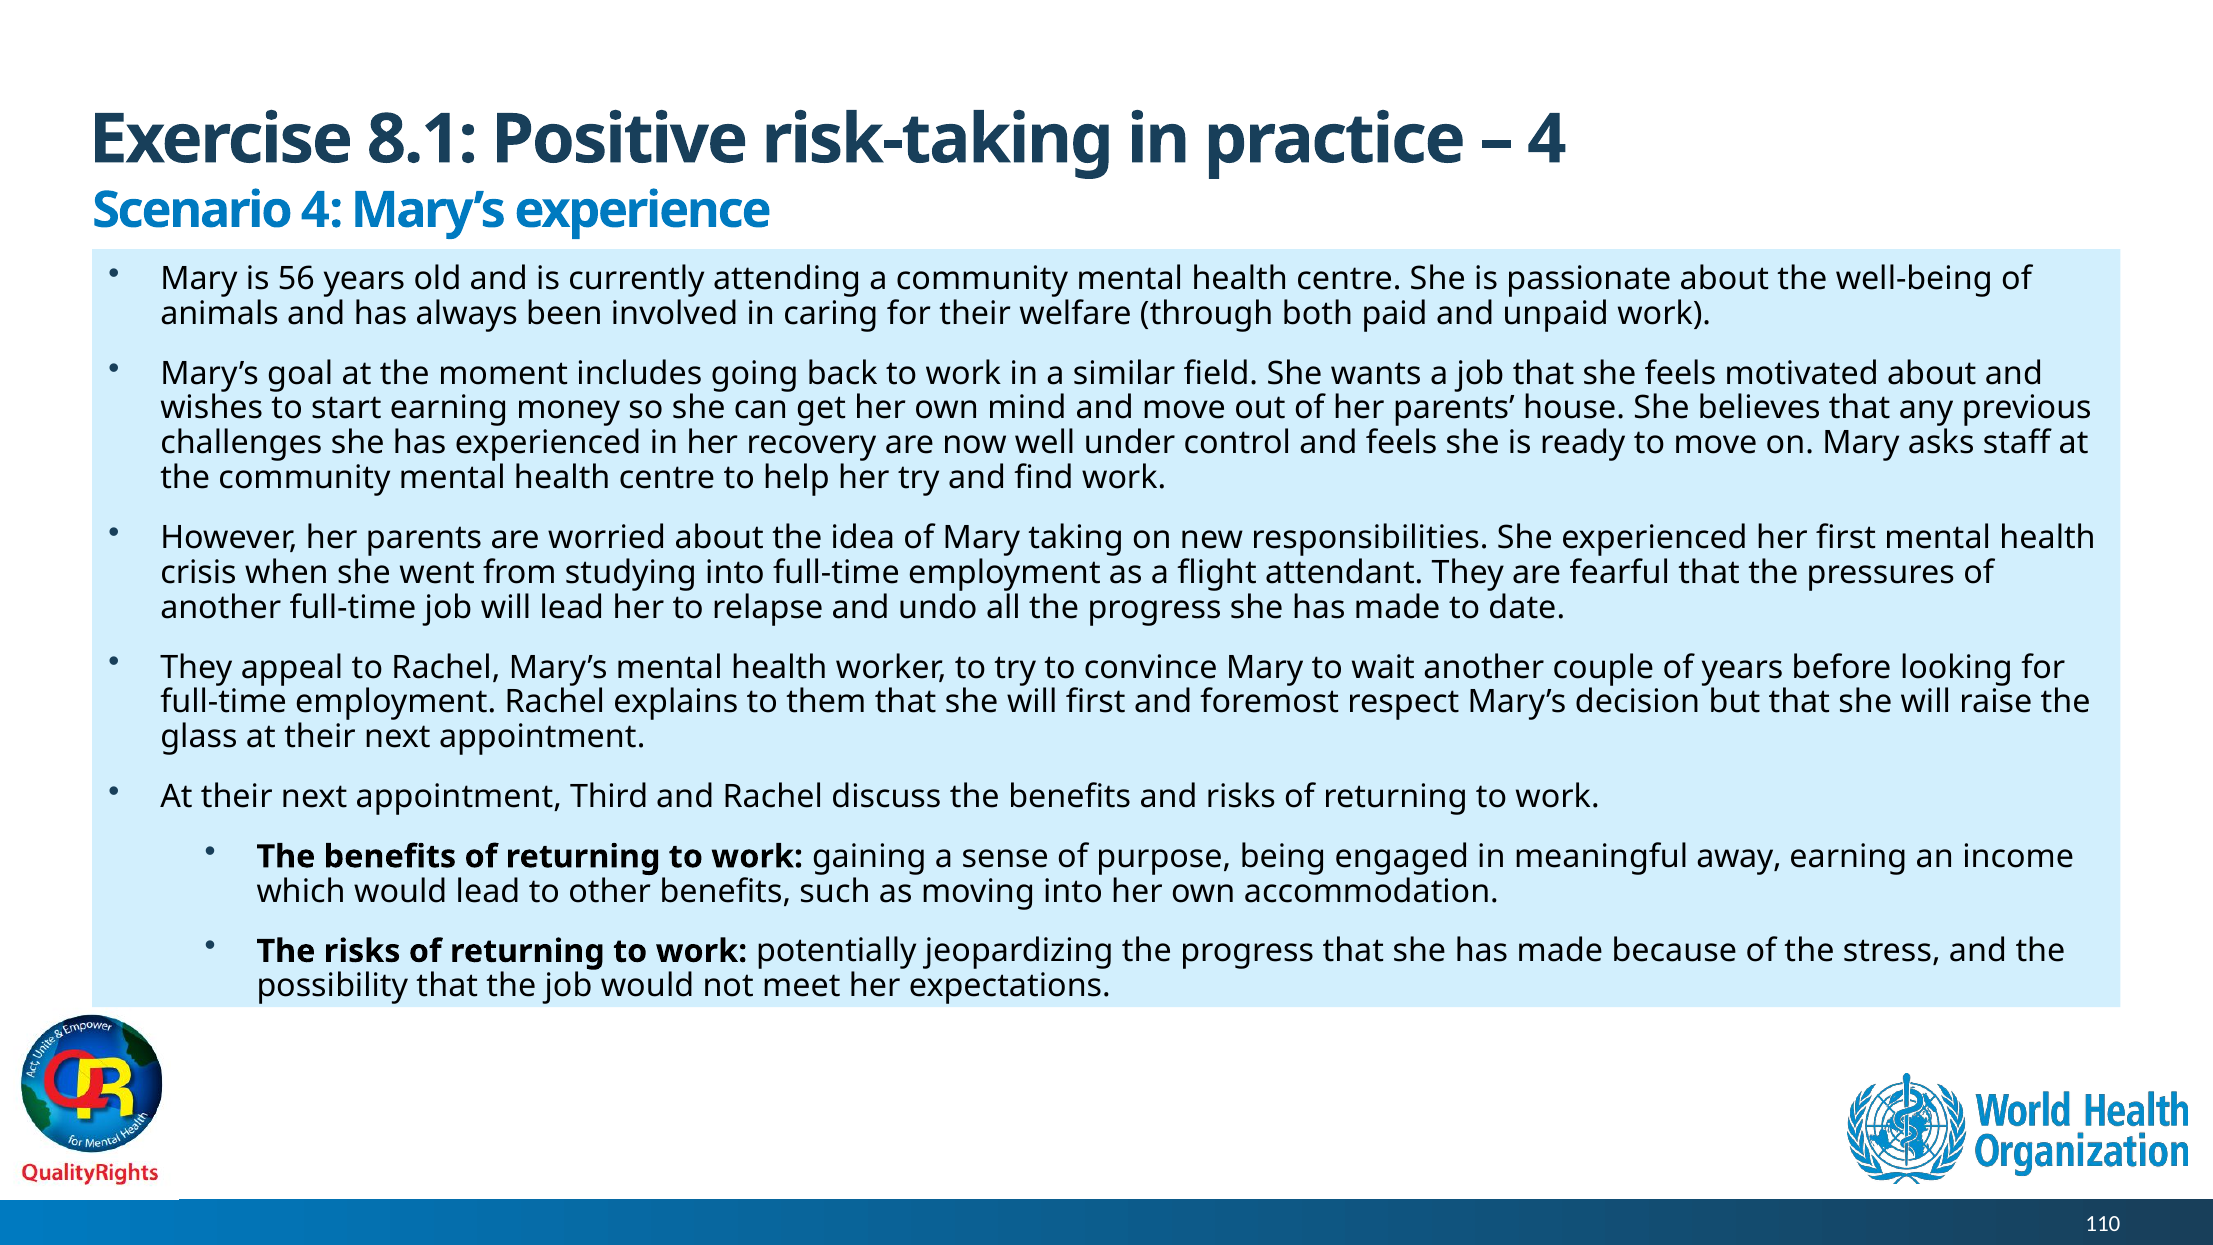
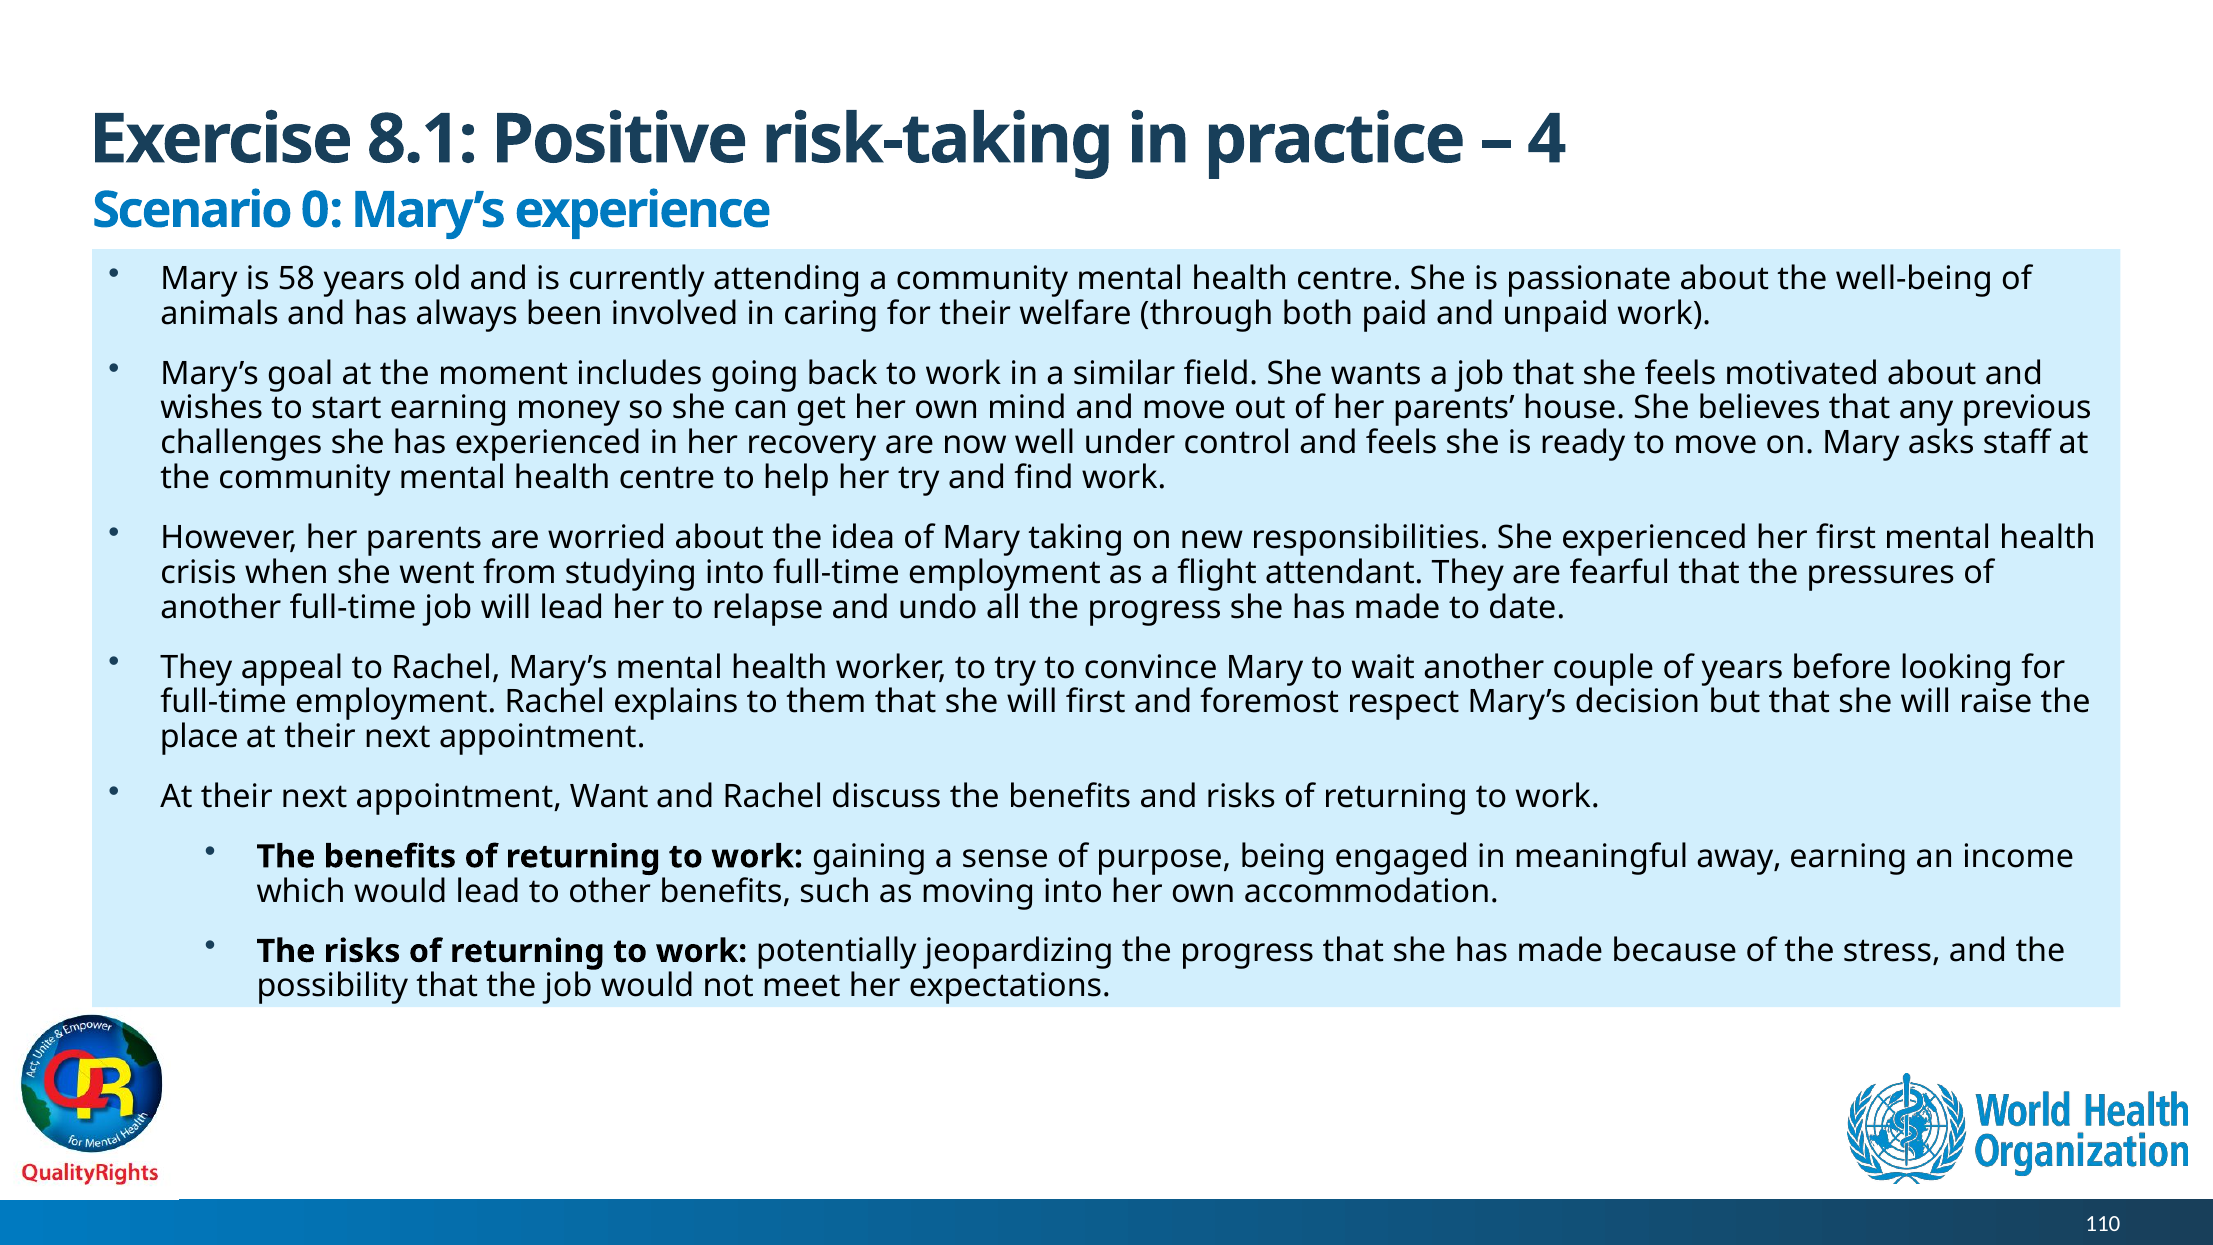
Scenario 4: 4 -> 0
56: 56 -> 58
glass: glass -> place
Third: Third -> Want
